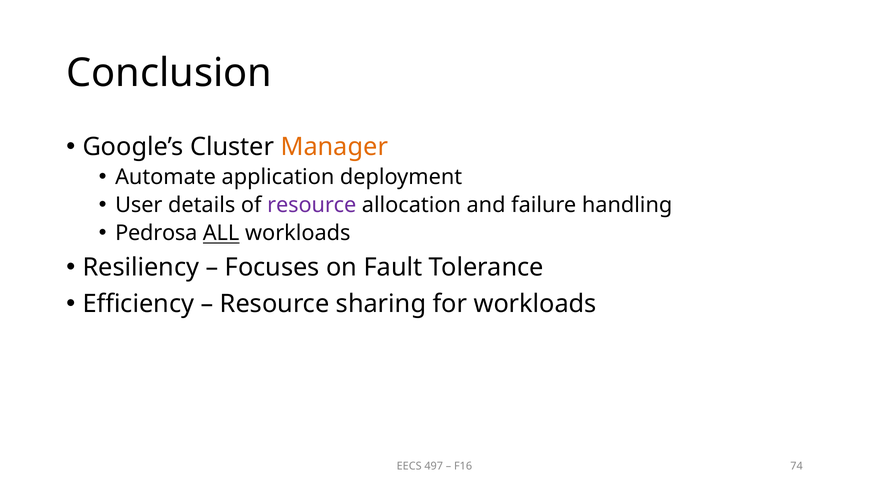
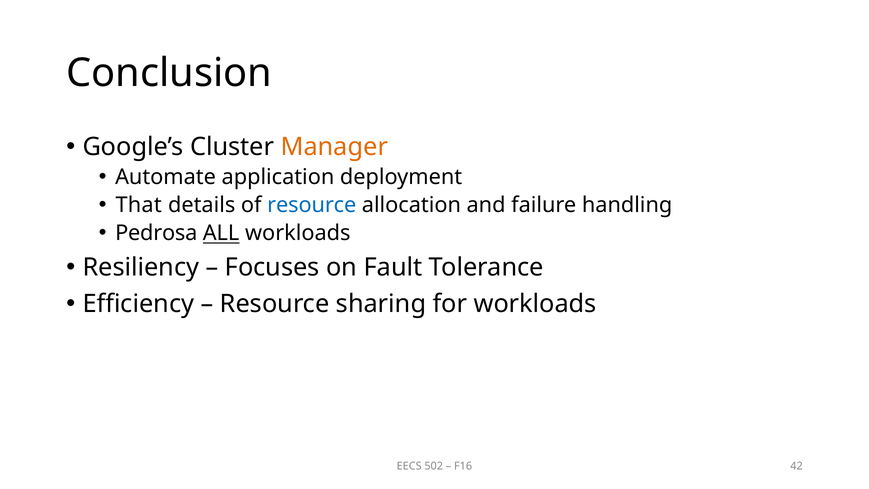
User: User -> That
resource at (312, 205) colour: purple -> blue
497: 497 -> 502
74: 74 -> 42
